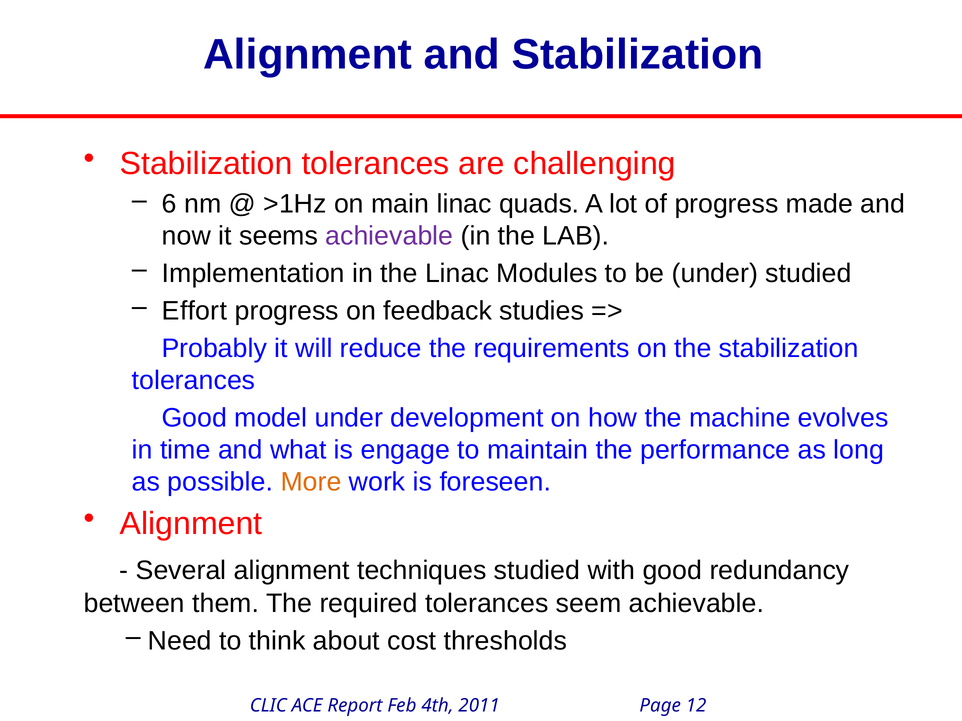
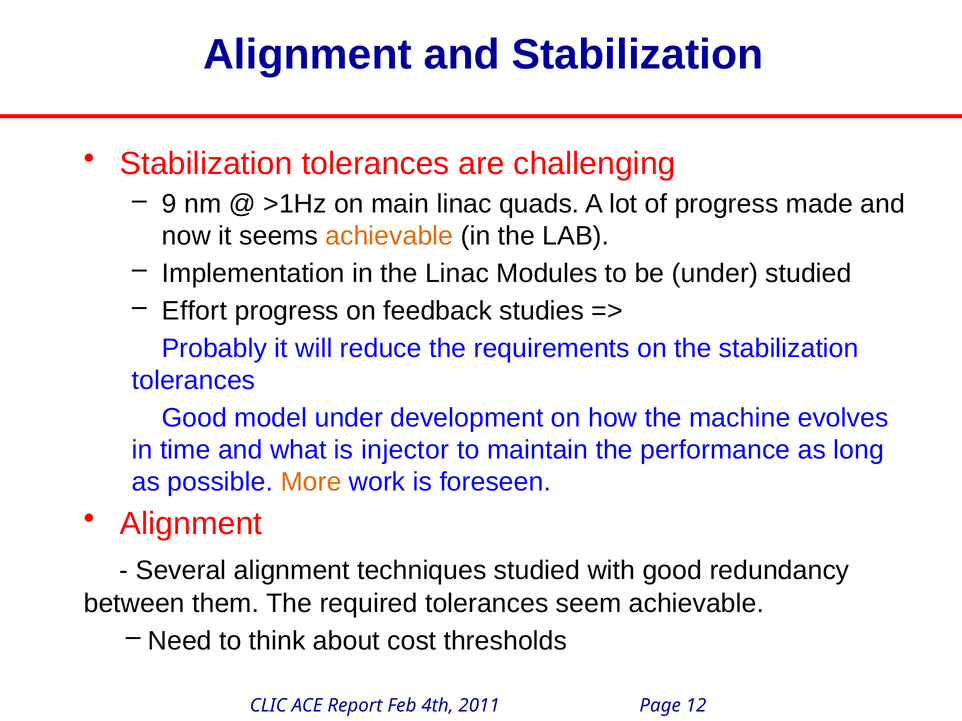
6: 6 -> 9
achievable at (389, 236) colour: purple -> orange
engage: engage -> injector
